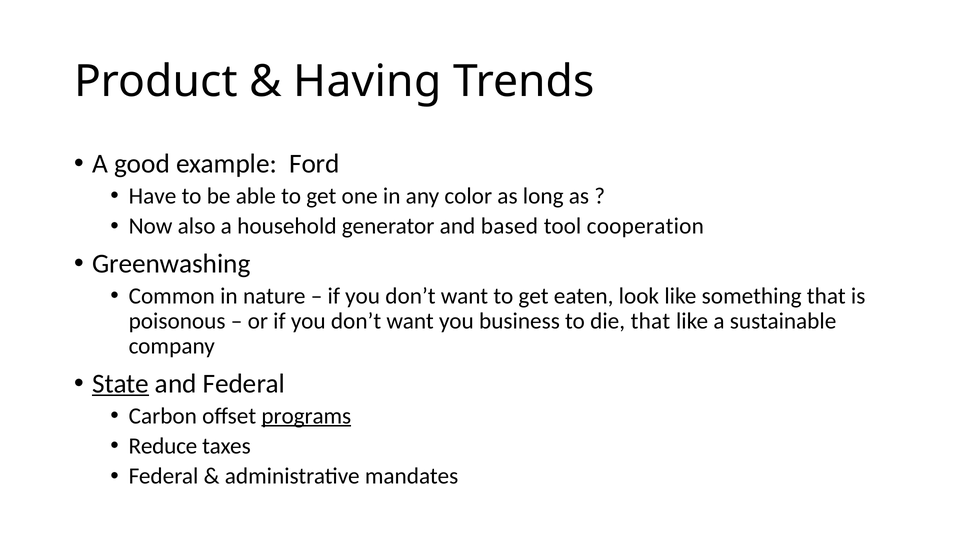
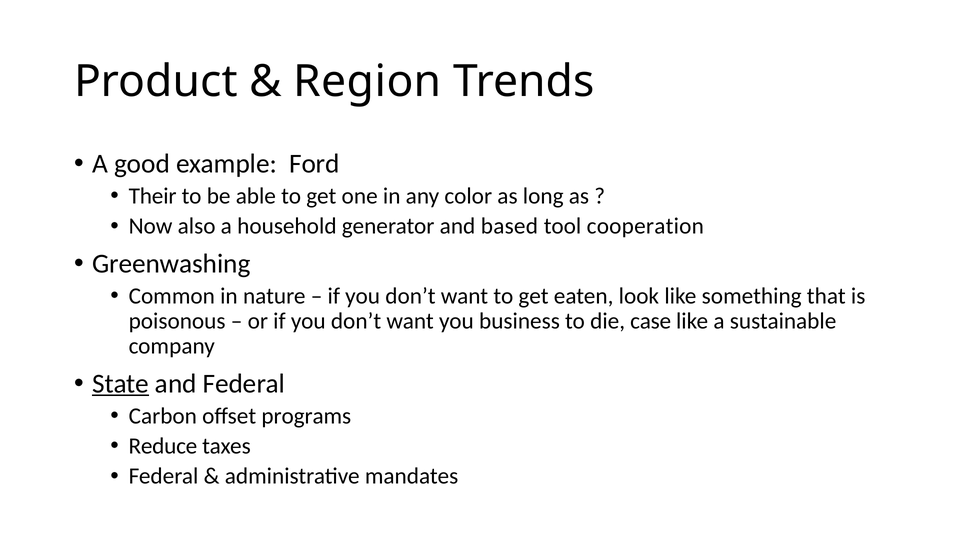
Having: Having -> Region
Have: Have -> Their
die that: that -> case
programs underline: present -> none
